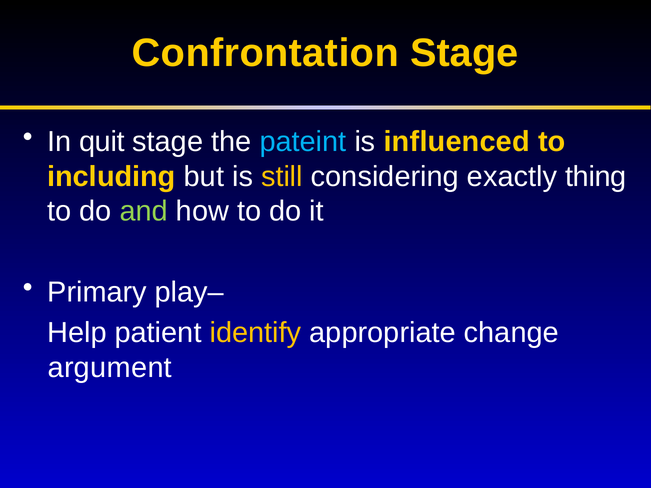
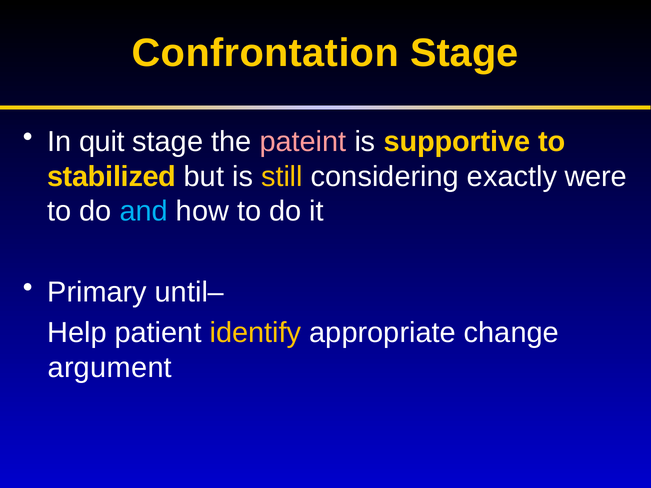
pateint colour: light blue -> pink
influenced: influenced -> supportive
including: including -> stabilized
thing: thing -> were
and colour: light green -> light blue
play–: play– -> until–
